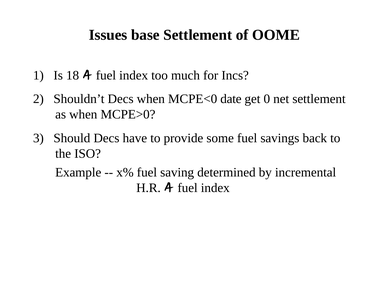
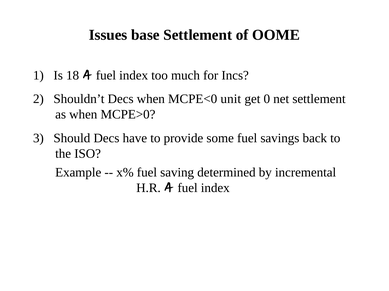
date: date -> unit
